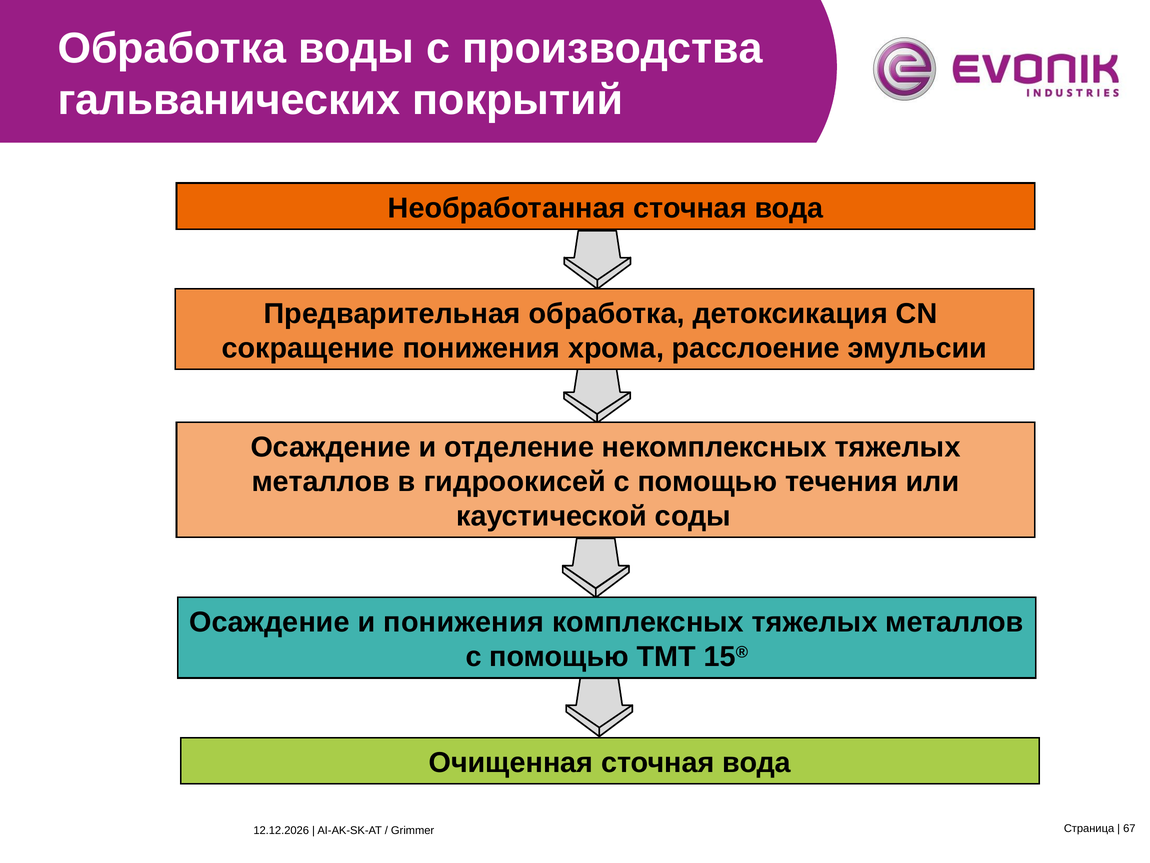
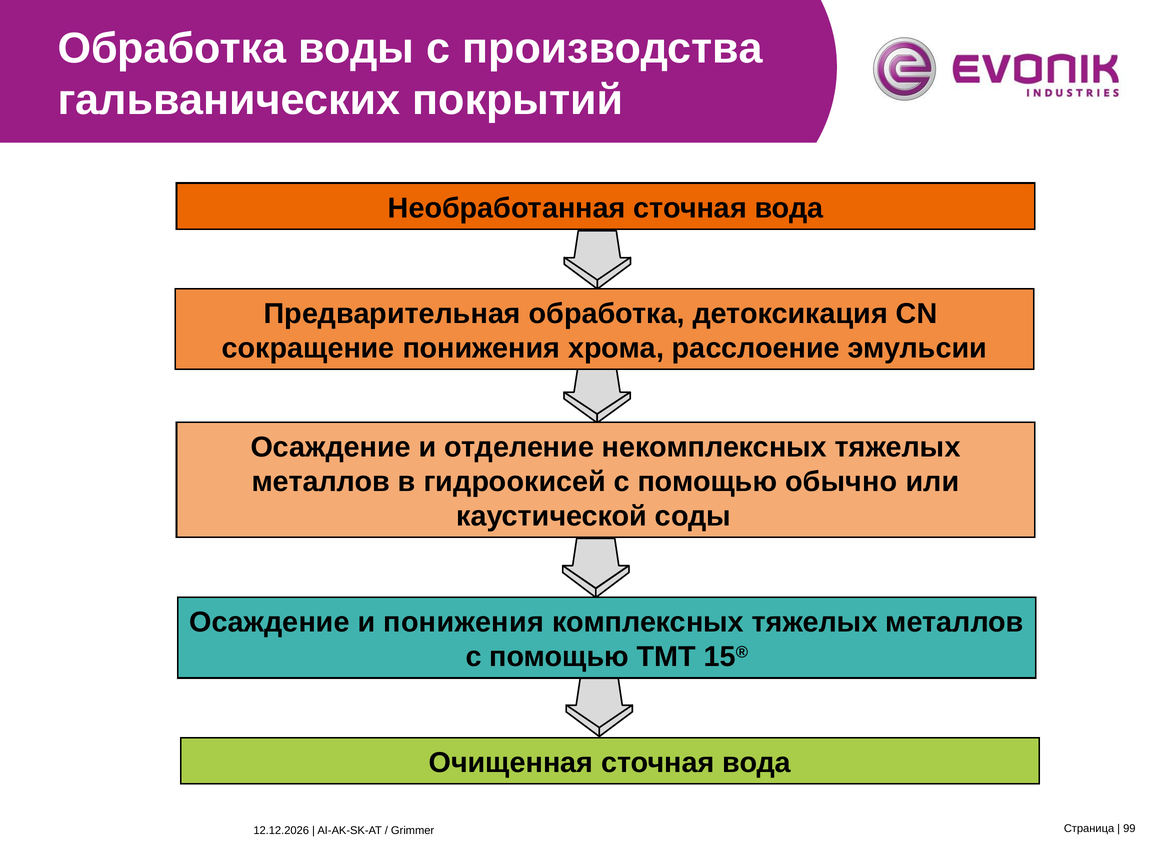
течения: течения -> обычно
67: 67 -> 99
